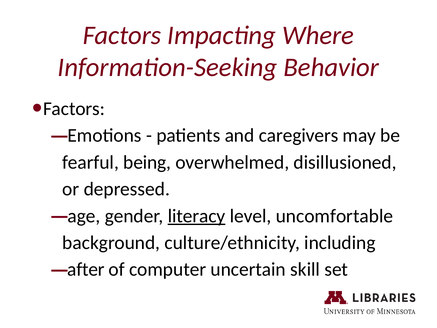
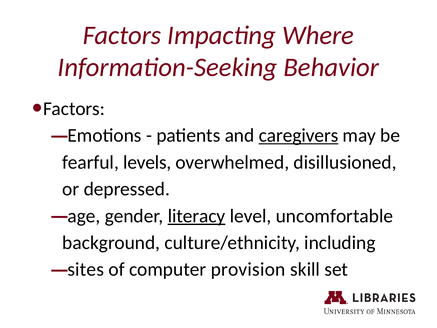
caregivers underline: none -> present
being: being -> levels
after: after -> sites
uncertain: uncertain -> provision
